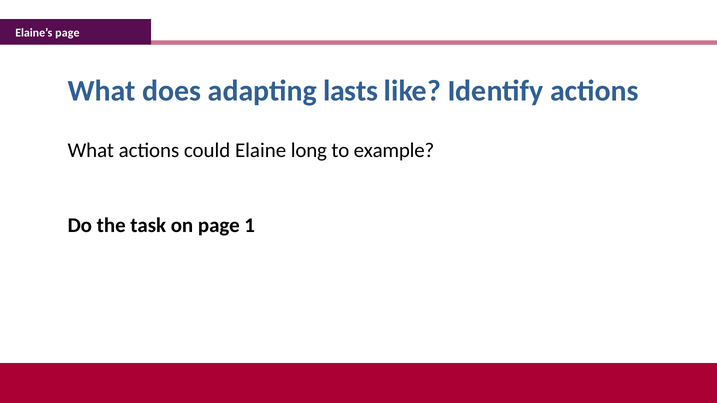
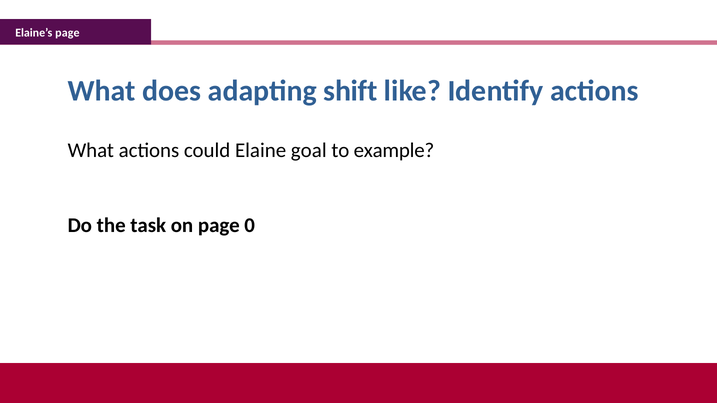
lasts: lasts -> shift
long: long -> goal
1: 1 -> 0
